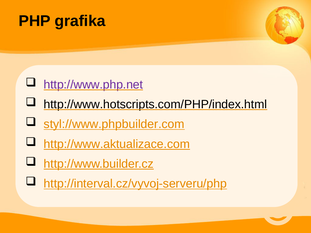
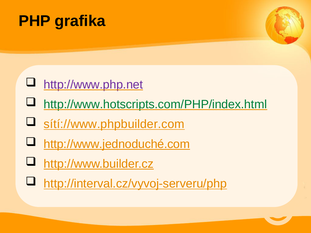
http://www.hotscripts.com/PHP/index.html colour: black -> green
styl://www.phpbuilder.com: styl://www.phpbuilder.com -> sítí://www.phpbuilder.com
http://www.aktualizace.com: http://www.aktualizace.com -> http://www.jednoduché.com
